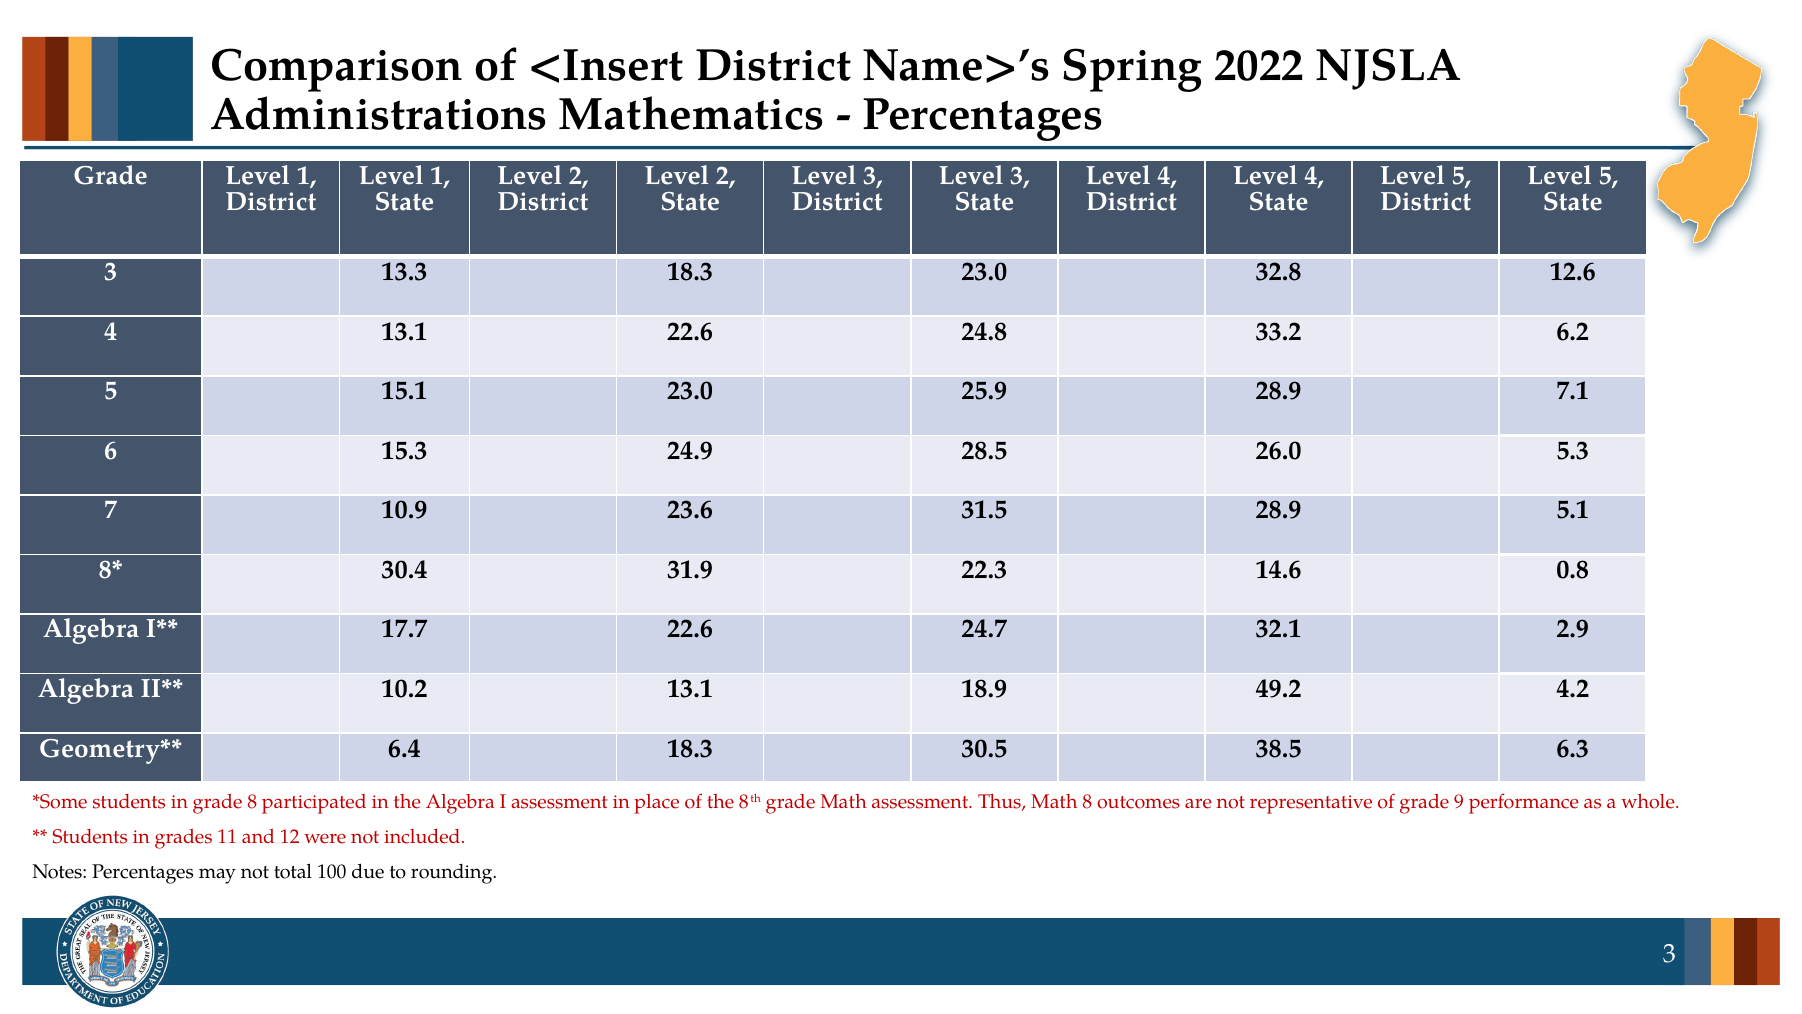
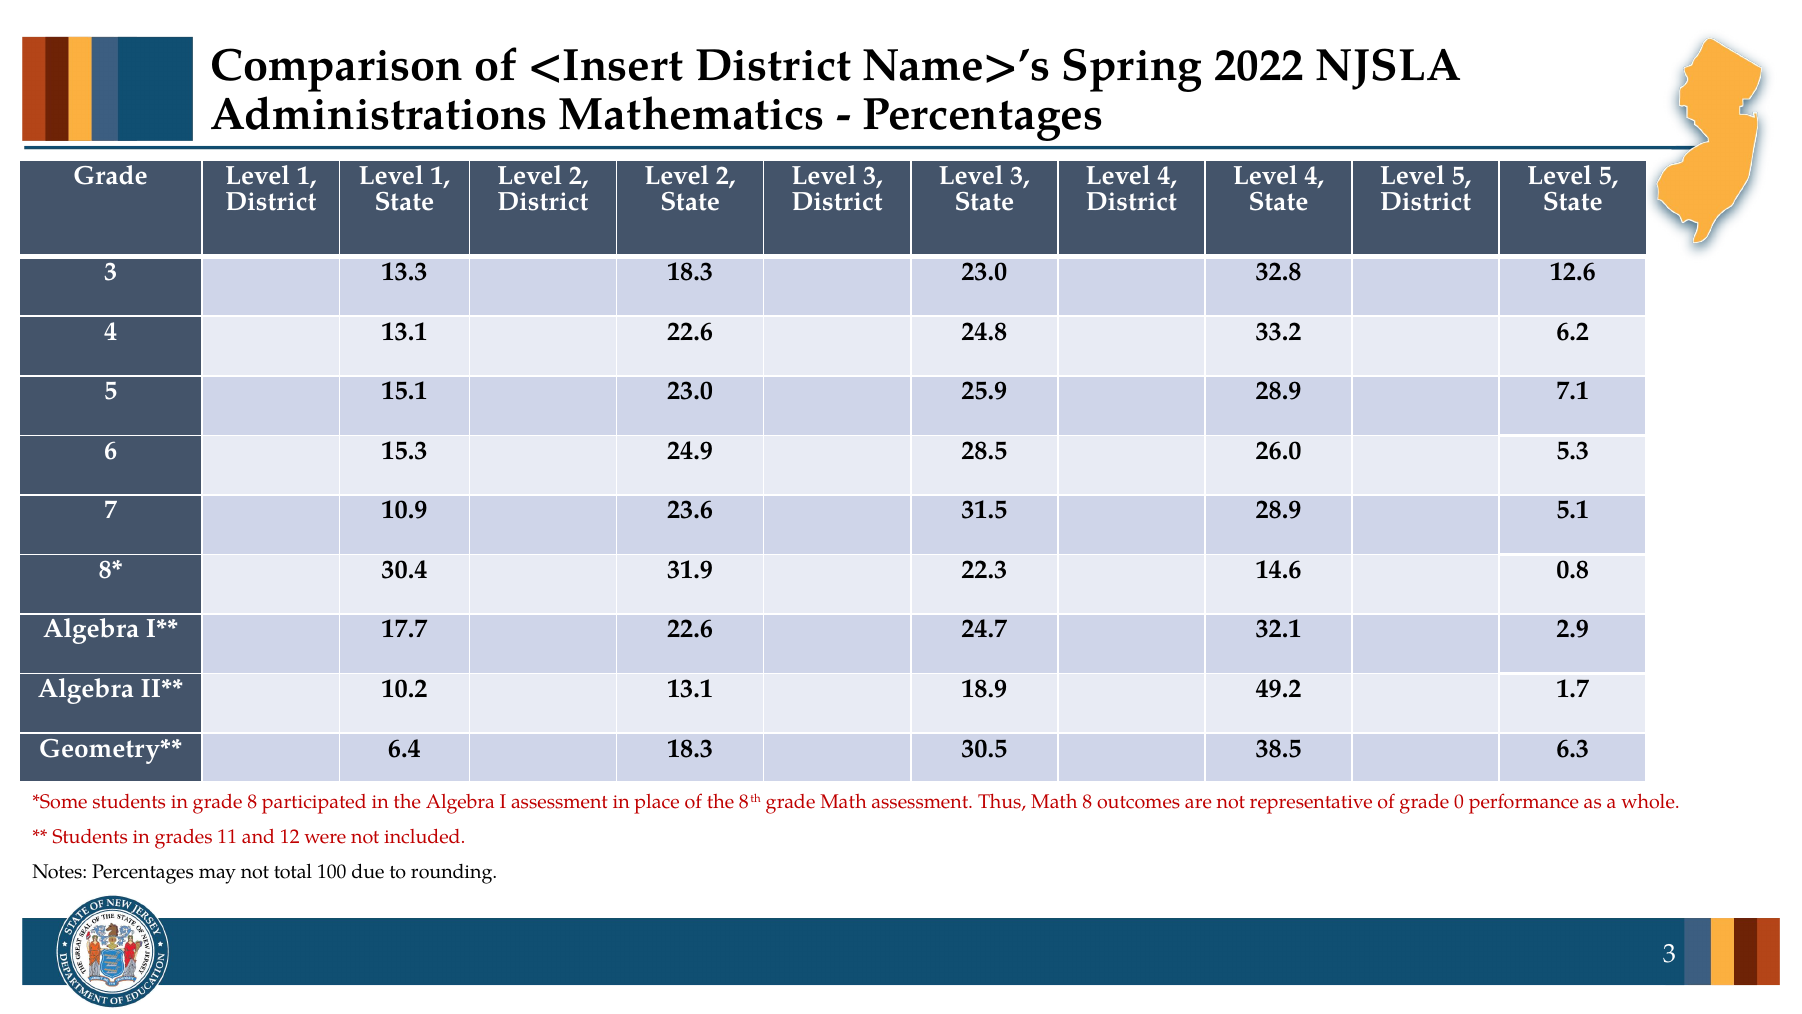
4.2: 4.2 -> 1.7
9: 9 -> 0
